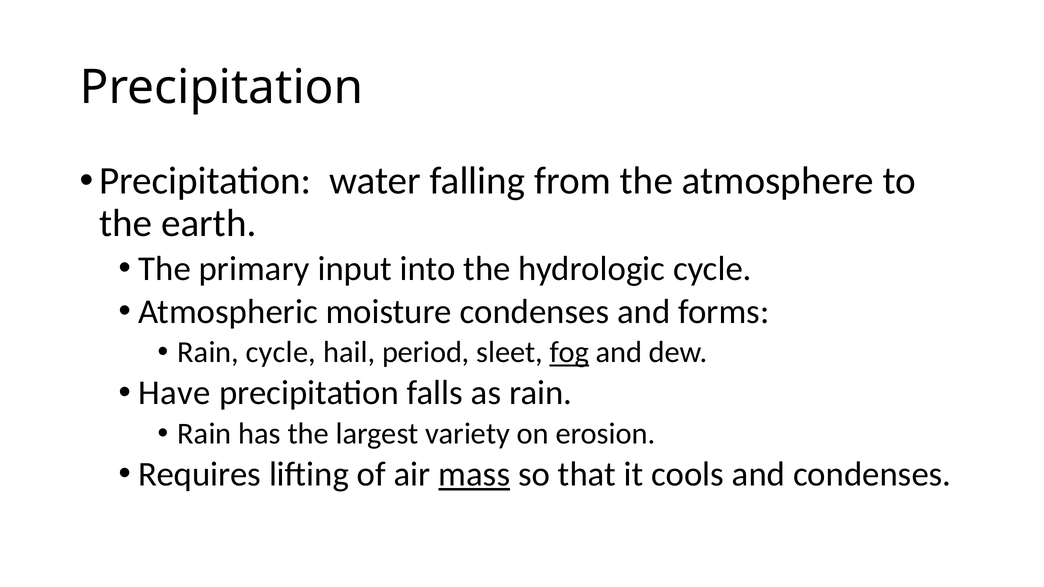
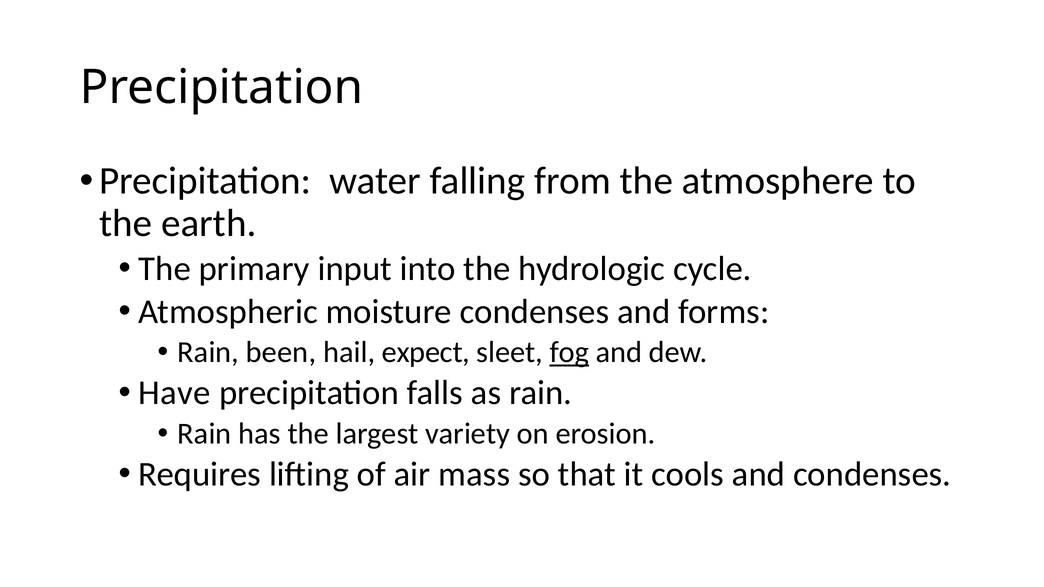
Rain cycle: cycle -> been
period: period -> expect
mass underline: present -> none
